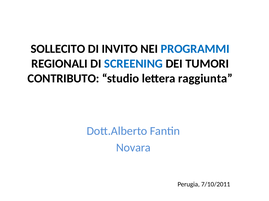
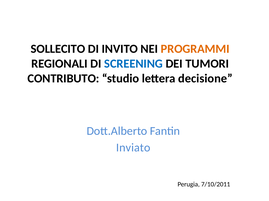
PROGRAMMI colour: blue -> orange
raggiunta: raggiunta -> decisione
Novara: Novara -> Inviato
